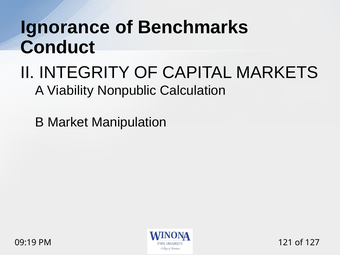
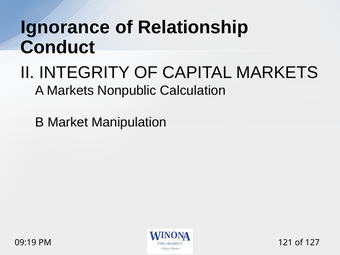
Benchmarks: Benchmarks -> Relationship
A Viability: Viability -> Markets
